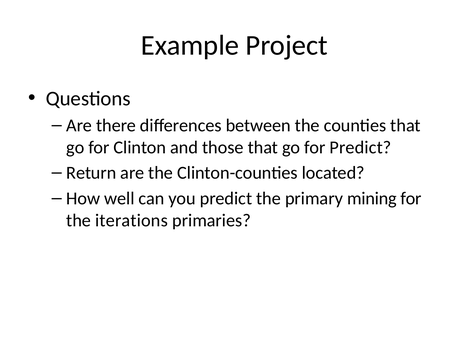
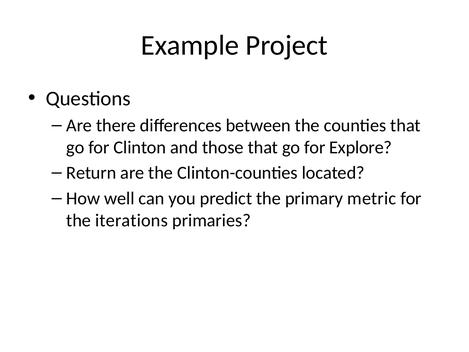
for Predict: Predict -> Explore
mining: mining -> metric
